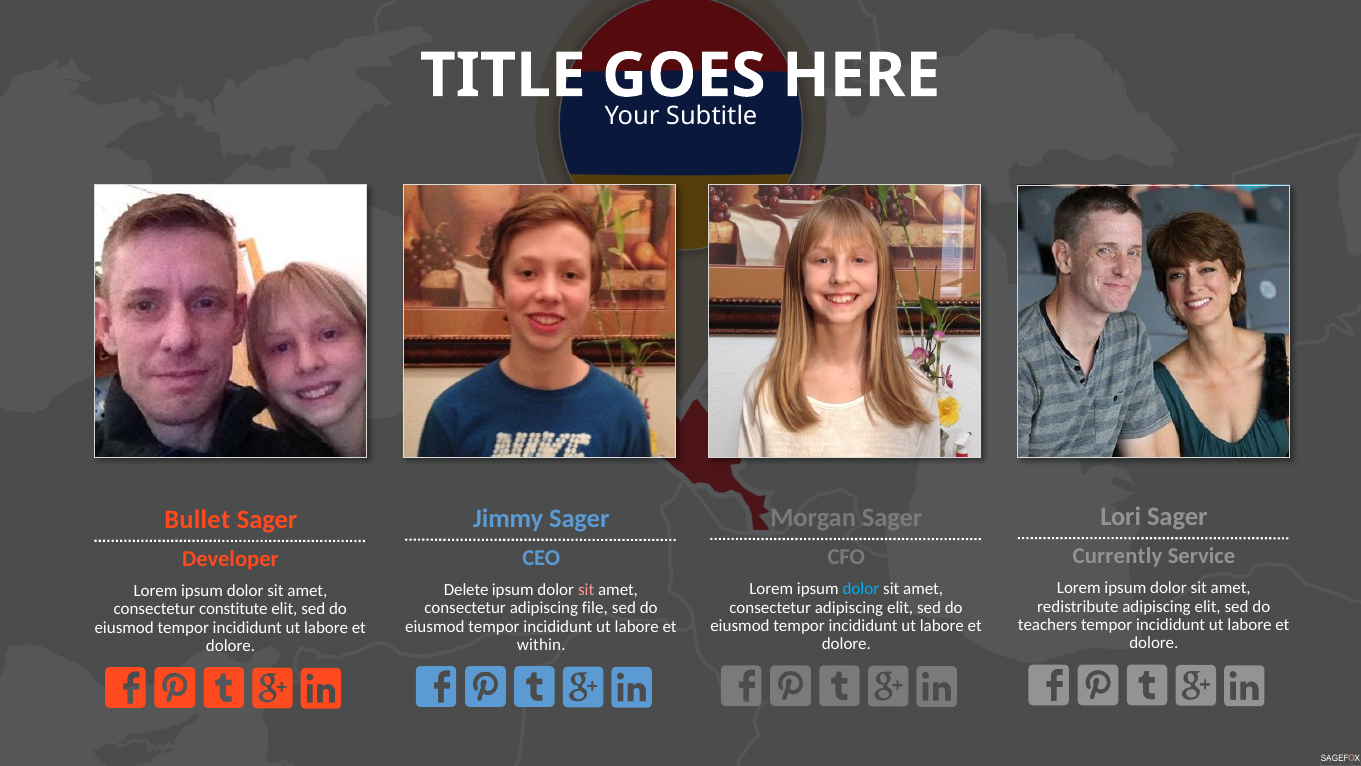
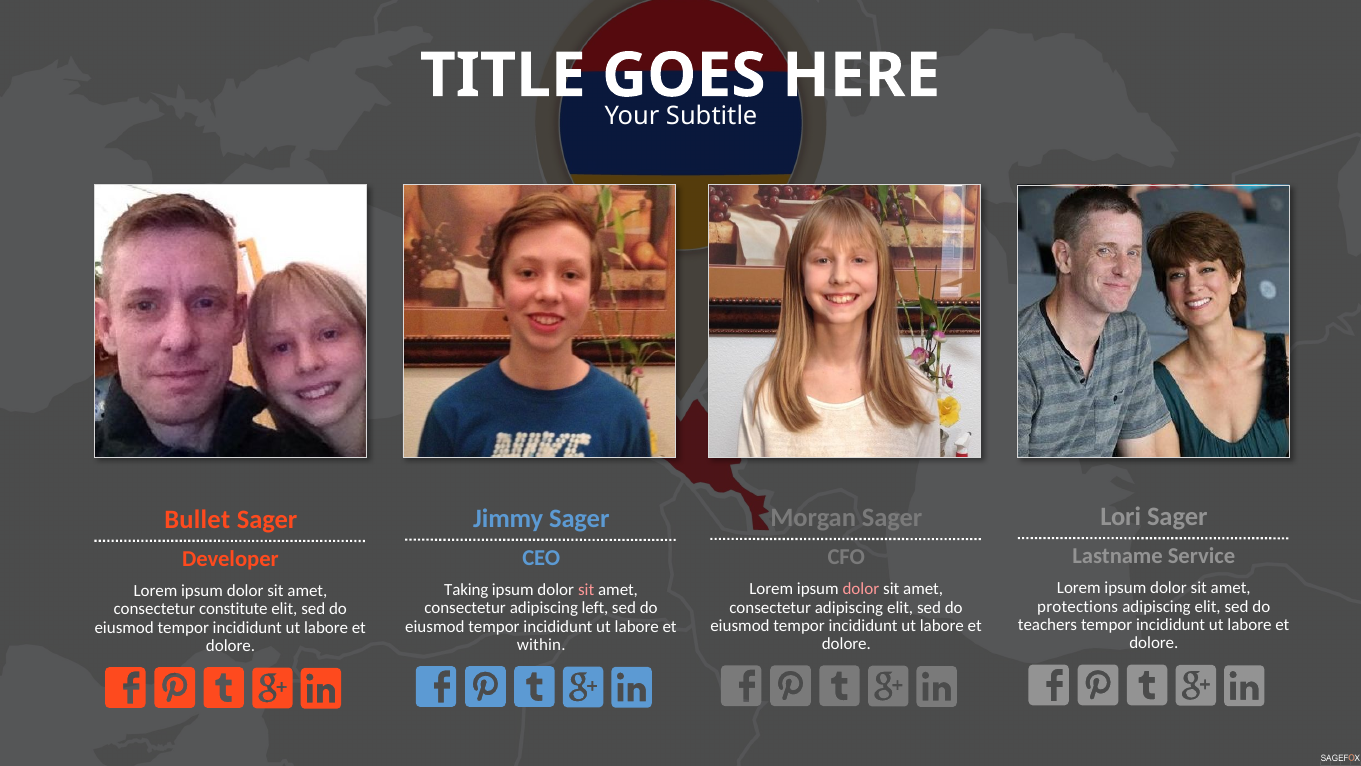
Currently: Currently -> Lastname
dolor at (861, 589) colour: light blue -> pink
Delete: Delete -> Taking
redistribute: redistribute -> protections
file: file -> left
